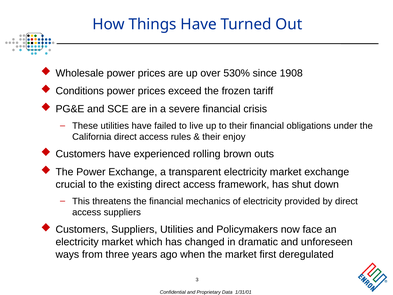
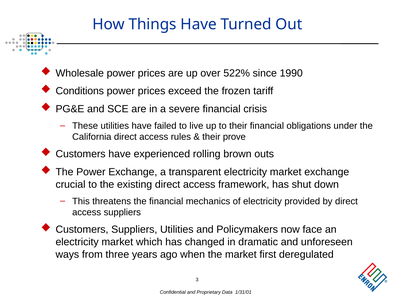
530%: 530% -> 522%
1908: 1908 -> 1990
enjoy: enjoy -> prove
